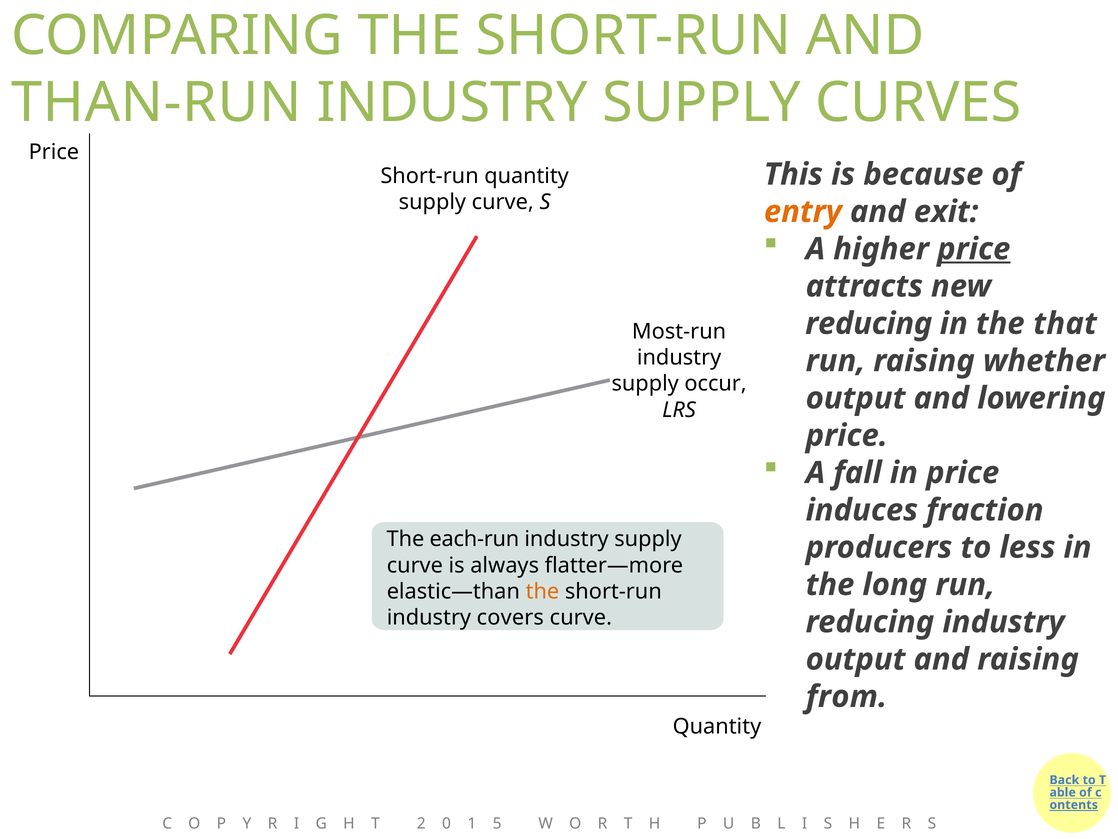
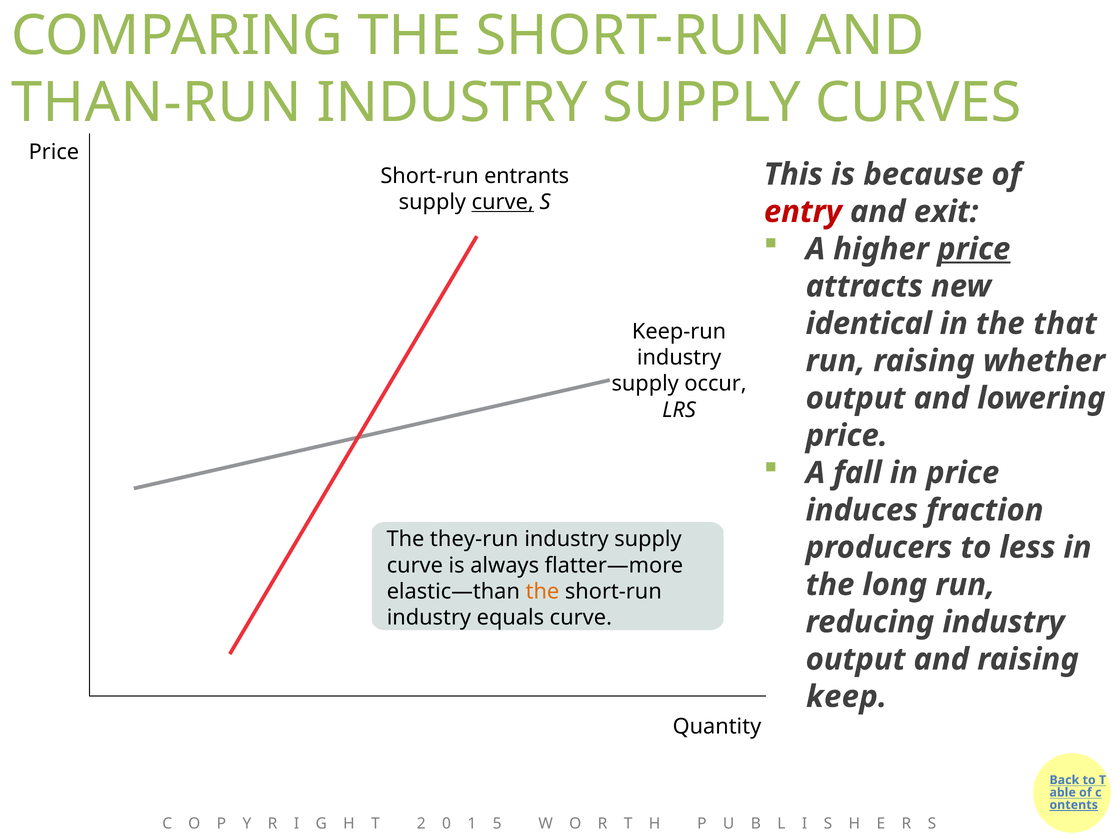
Short-run quantity: quantity -> entrants
curve at (503, 202) underline: none -> present
entry colour: orange -> red
reducing at (869, 323): reducing -> identical
Most-run: Most-run -> Keep-run
each-run: each-run -> they-run
covers: covers -> equals
from: from -> keep
